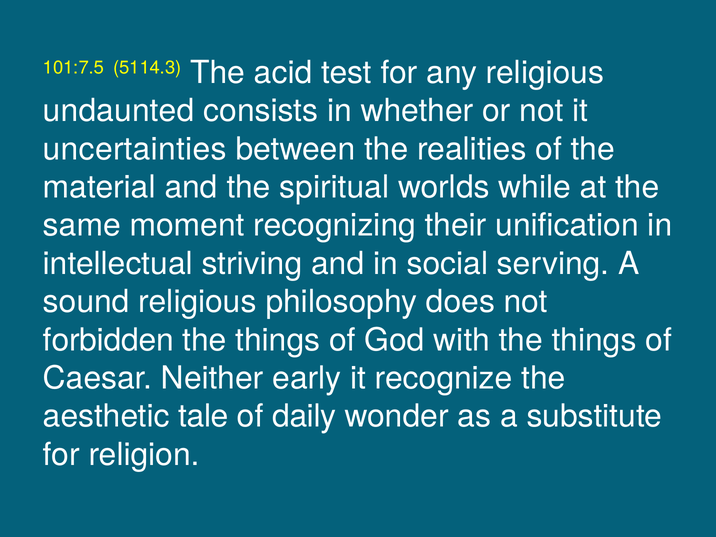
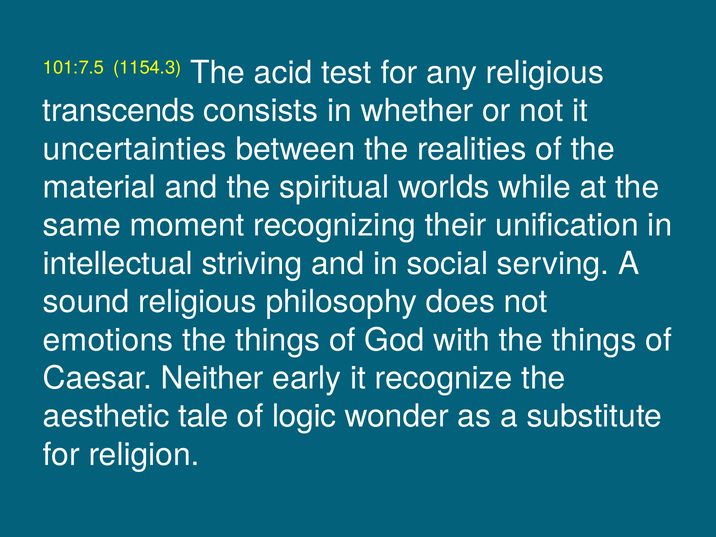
5114.3: 5114.3 -> 1154.3
undaunted: undaunted -> transcends
forbidden: forbidden -> emotions
daily: daily -> logic
